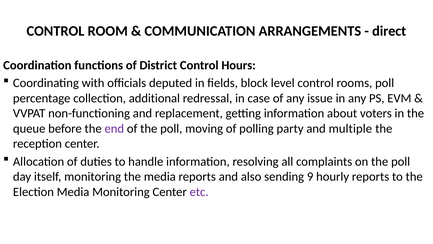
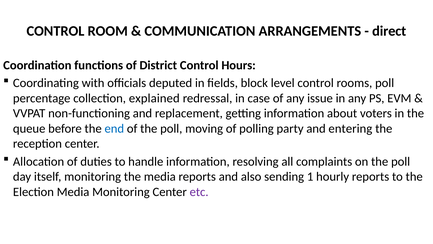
additional: additional -> explained
end colour: purple -> blue
multiple: multiple -> entering
9: 9 -> 1
